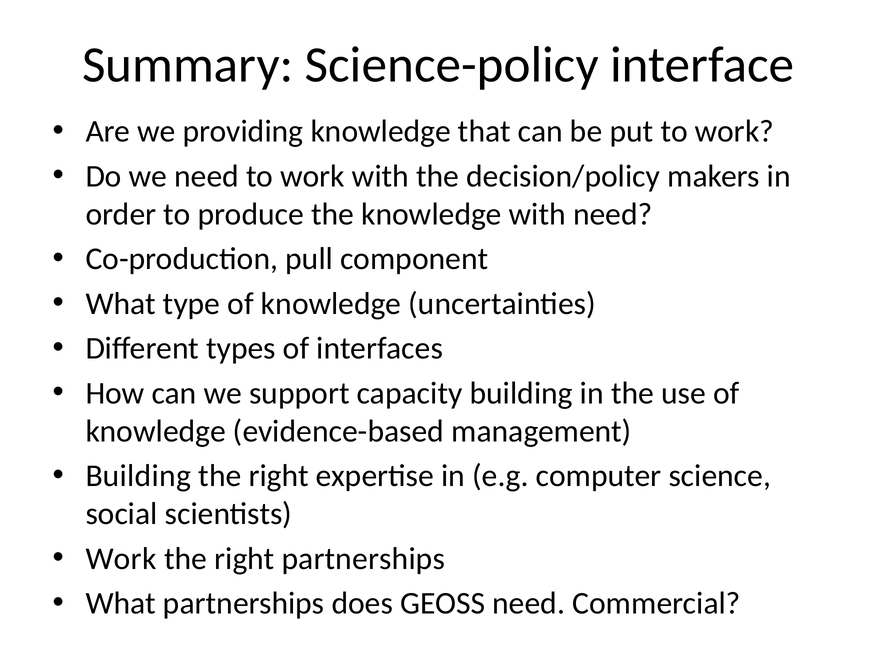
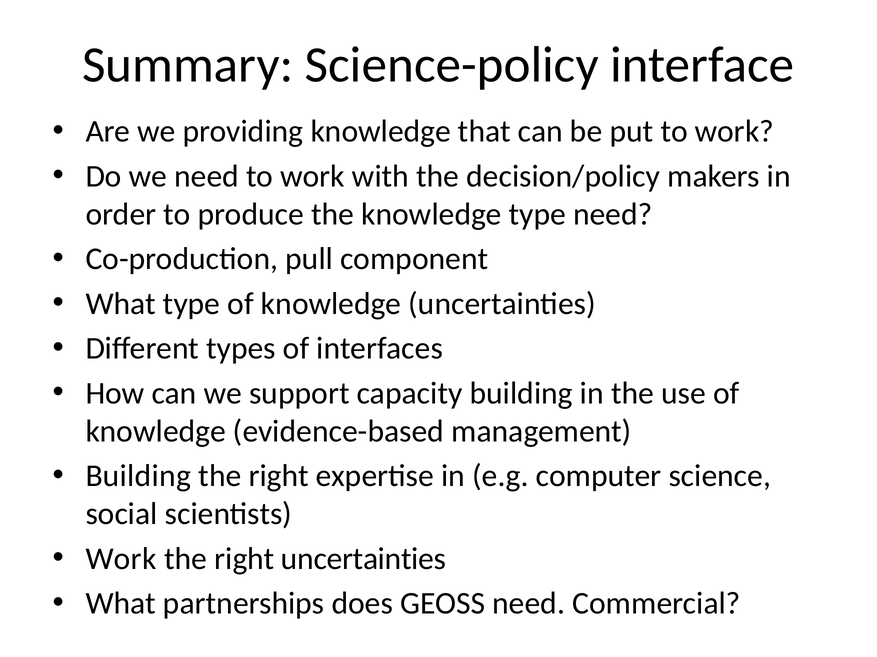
knowledge with: with -> type
right partnerships: partnerships -> uncertainties
